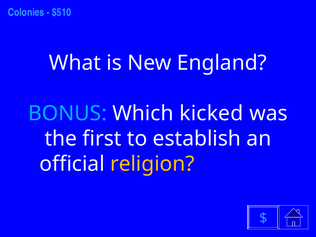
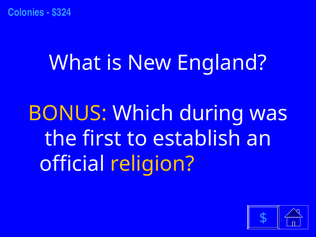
$510: $510 -> $324
BONUS colour: light blue -> yellow
kicked: kicked -> during
